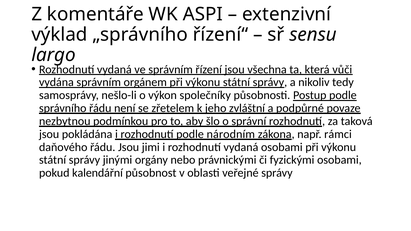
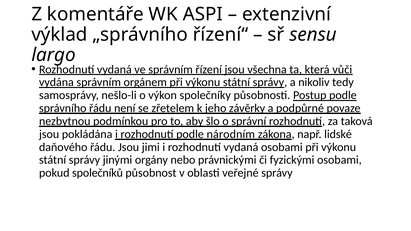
zvláštní: zvláštní -> závěrky
rámci: rámci -> lidské
kalendářní: kalendářní -> společníků
